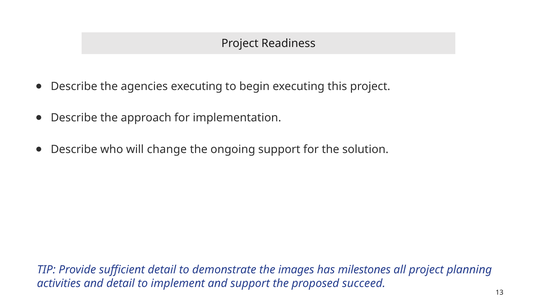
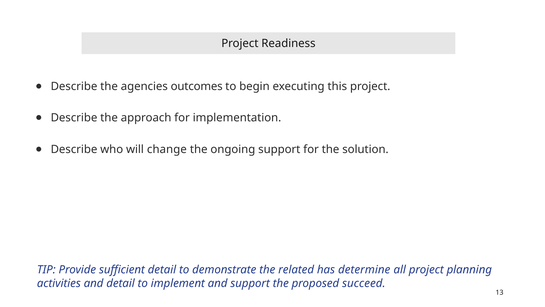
agencies executing: executing -> outcomes
images: images -> related
milestones: milestones -> determine
